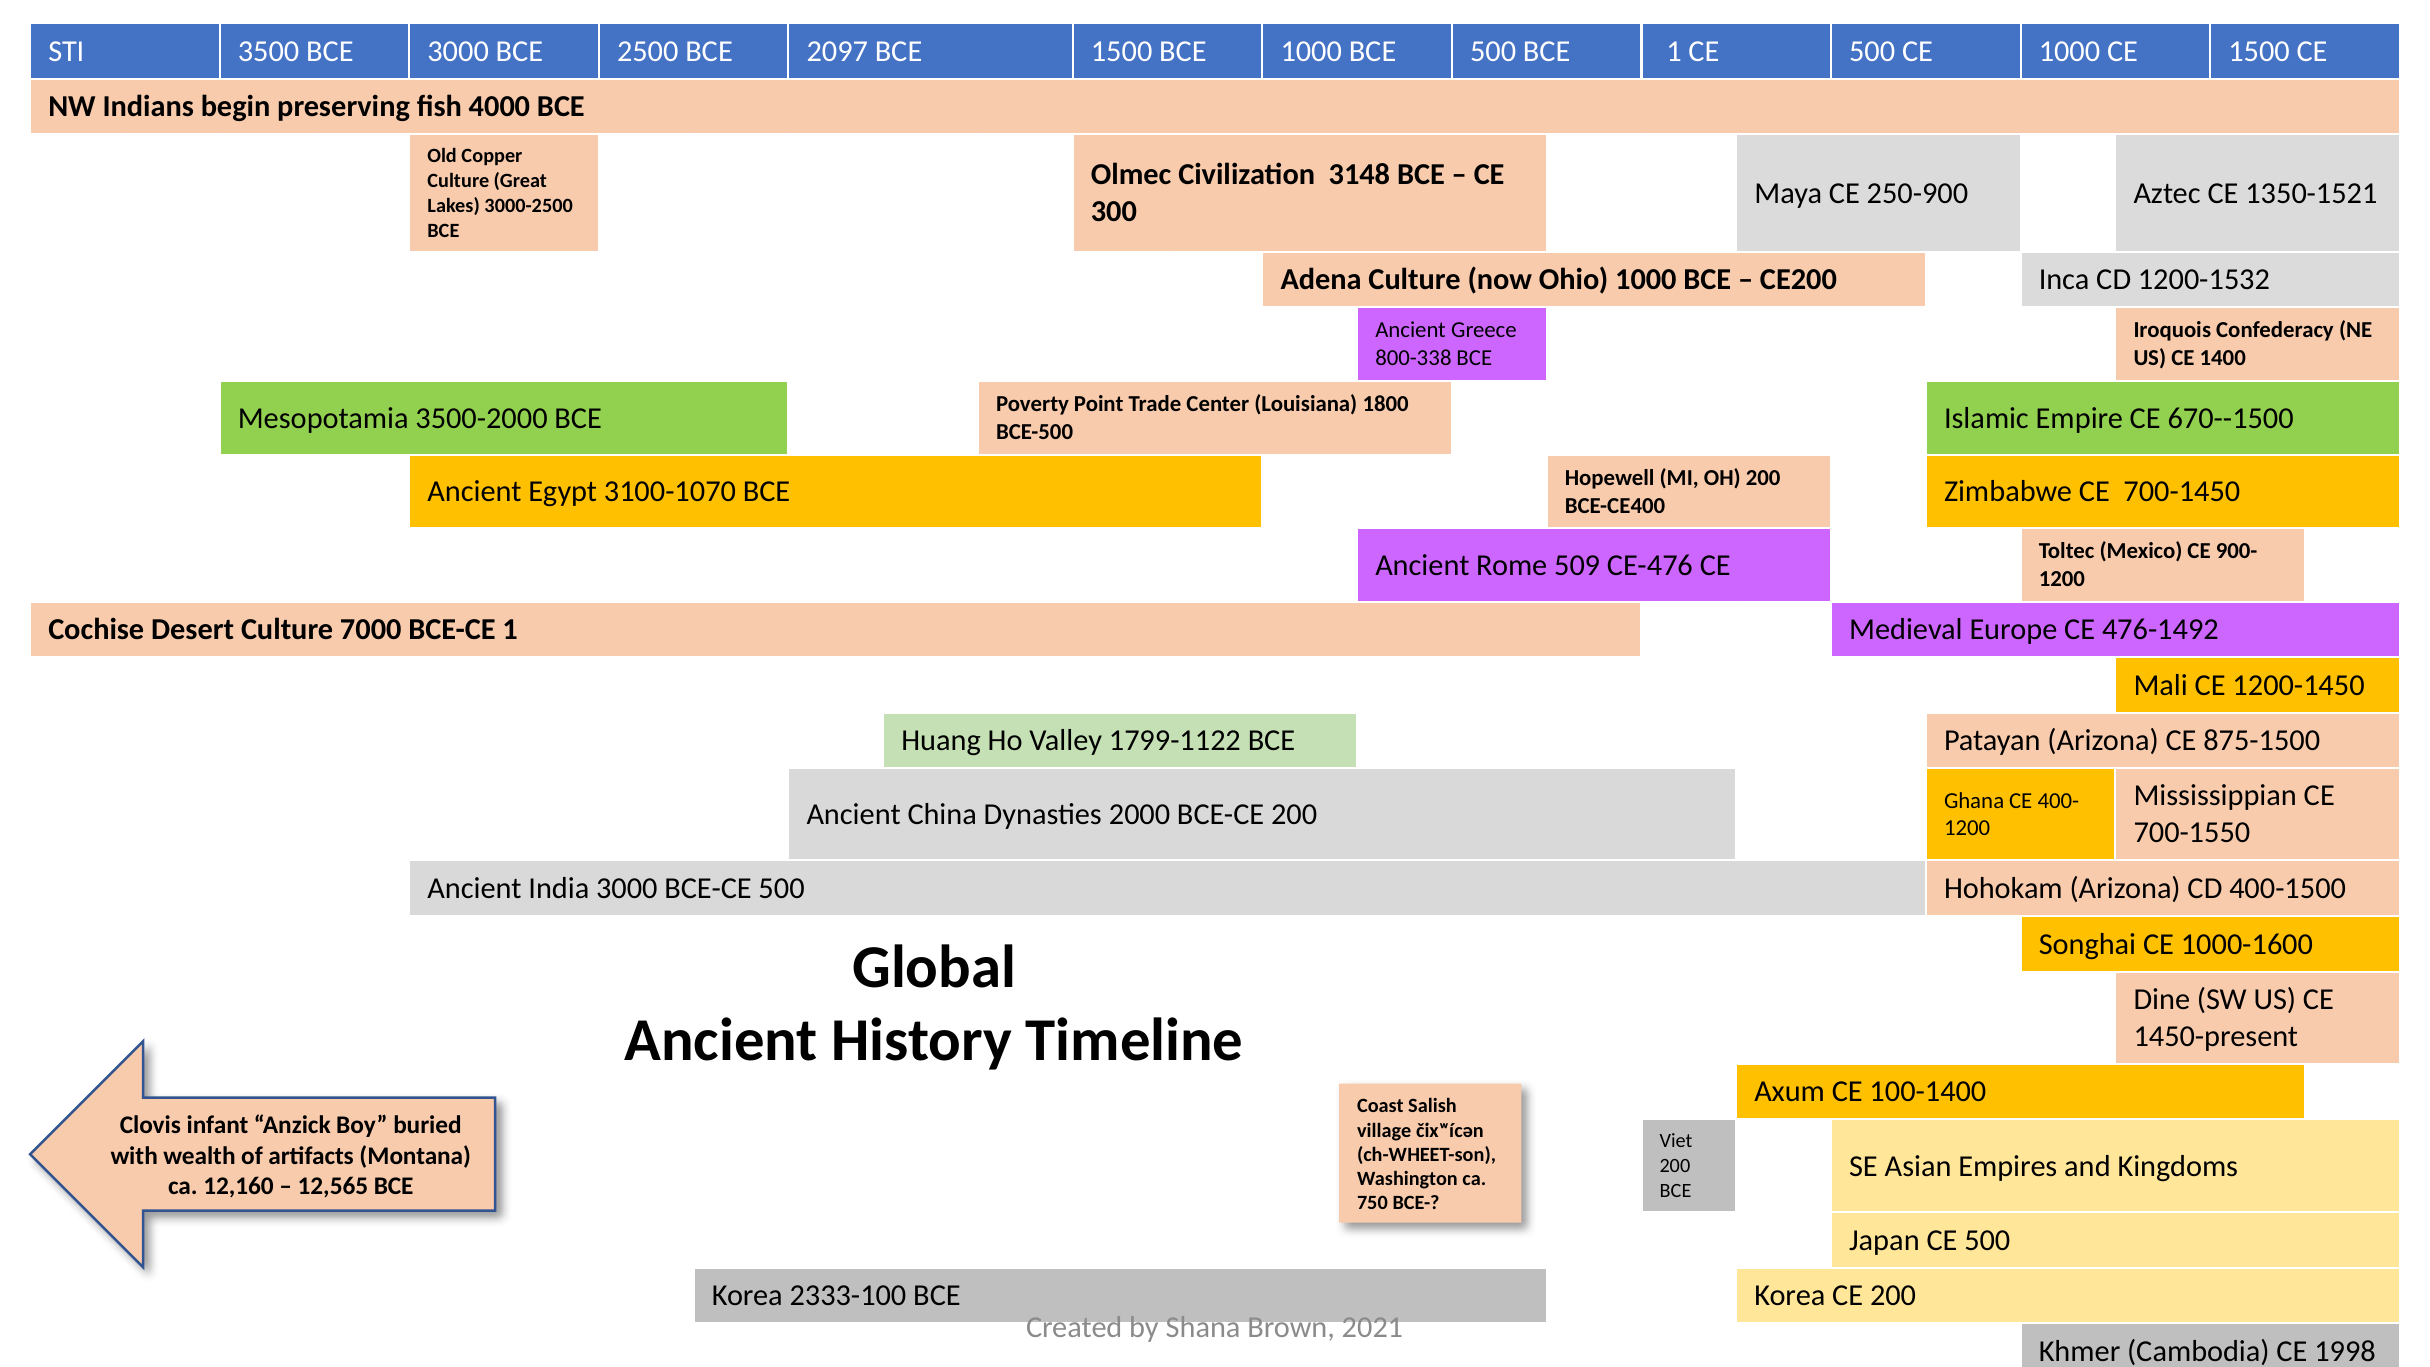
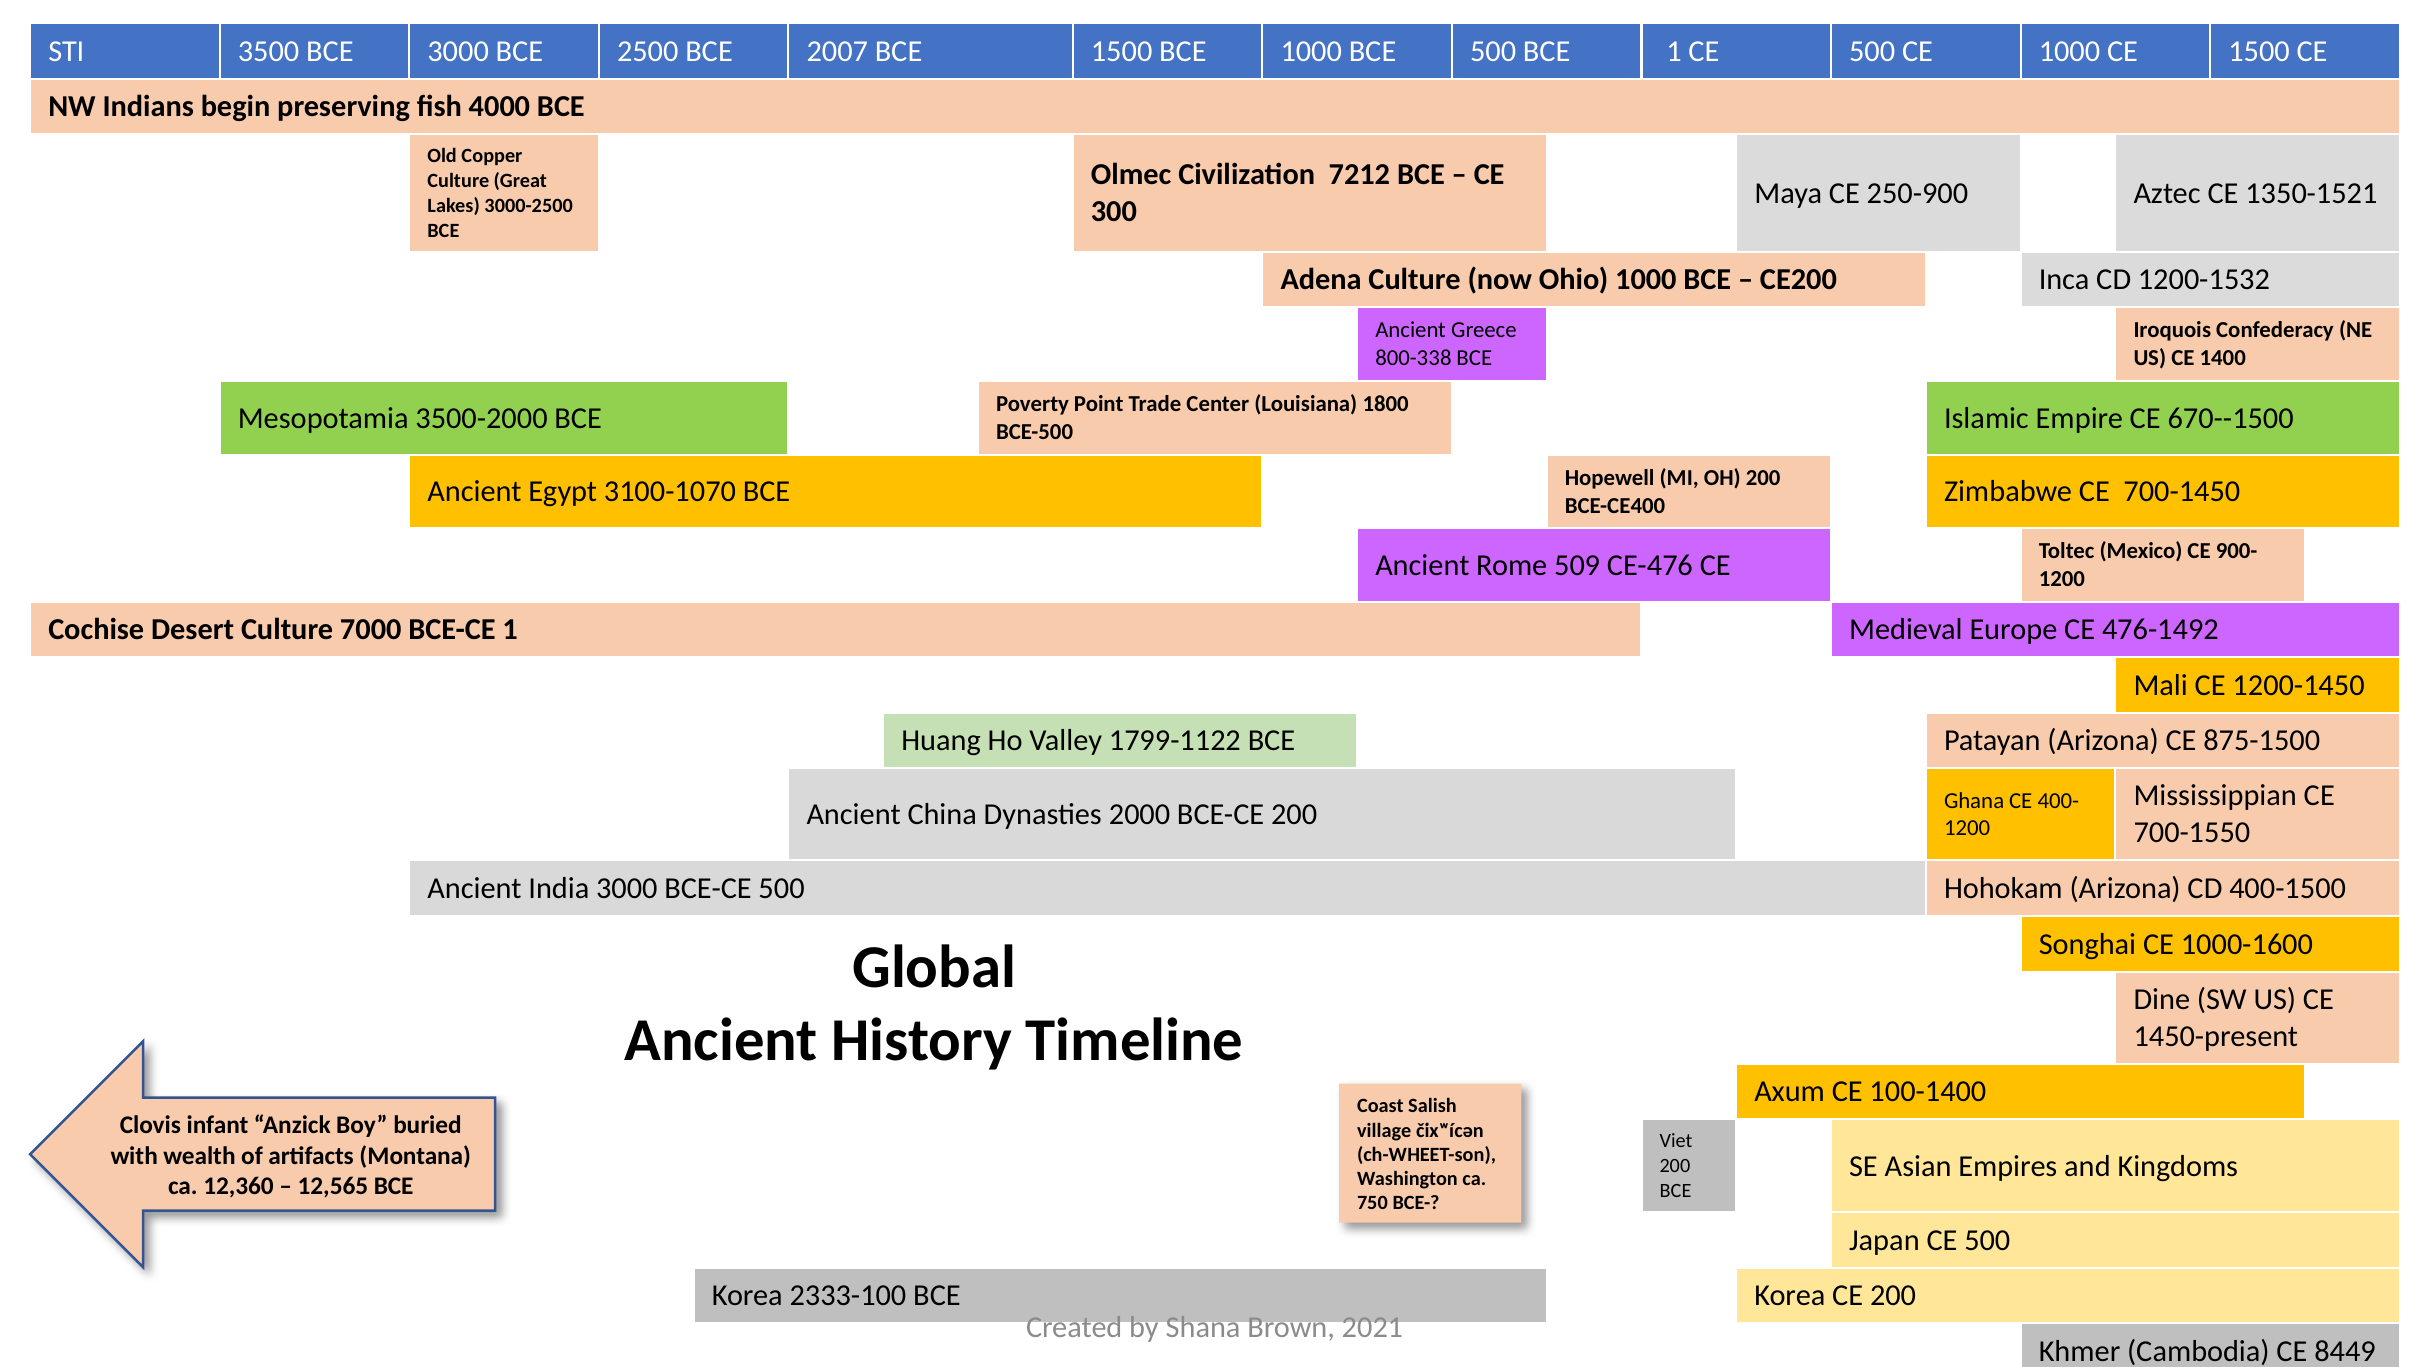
2097: 2097 -> 2007
3148: 3148 -> 7212
12,160: 12,160 -> 12,360
1998: 1998 -> 8449
